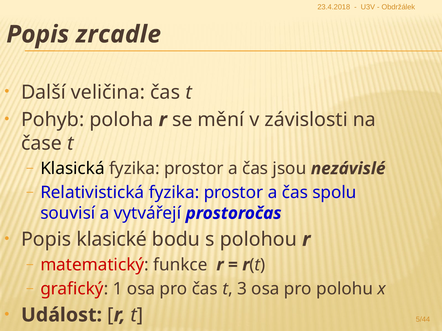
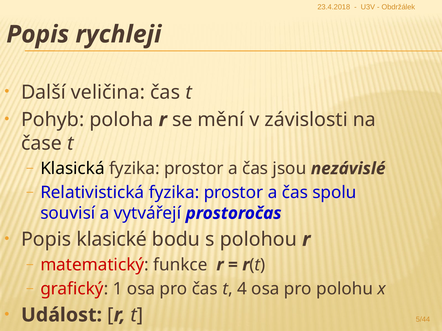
zrcadle: zrcadle -> rychleji
3: 3 -> 4
